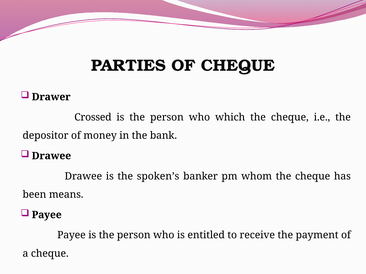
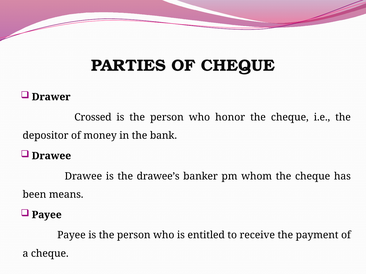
which: which -> honor
spoken’s: spoken’s -> drawee’s
